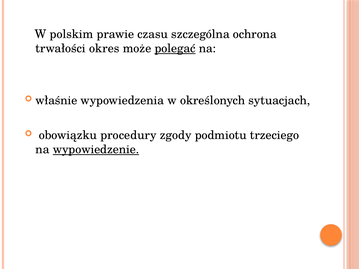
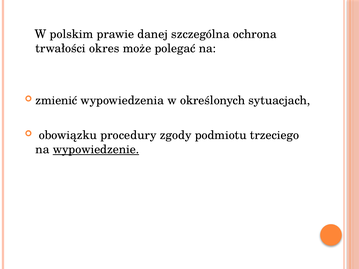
czasu: czasu -> danej
polegać underline: present -> none
właśnie: właśnie -> zmienić
